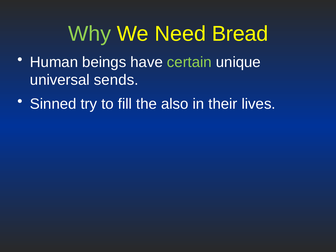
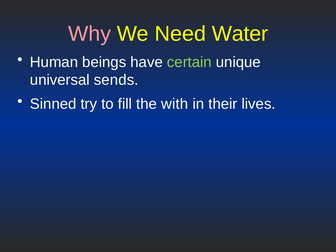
Why colour: light green -> pink
Bread: Bread -> Water
also: also -> with
